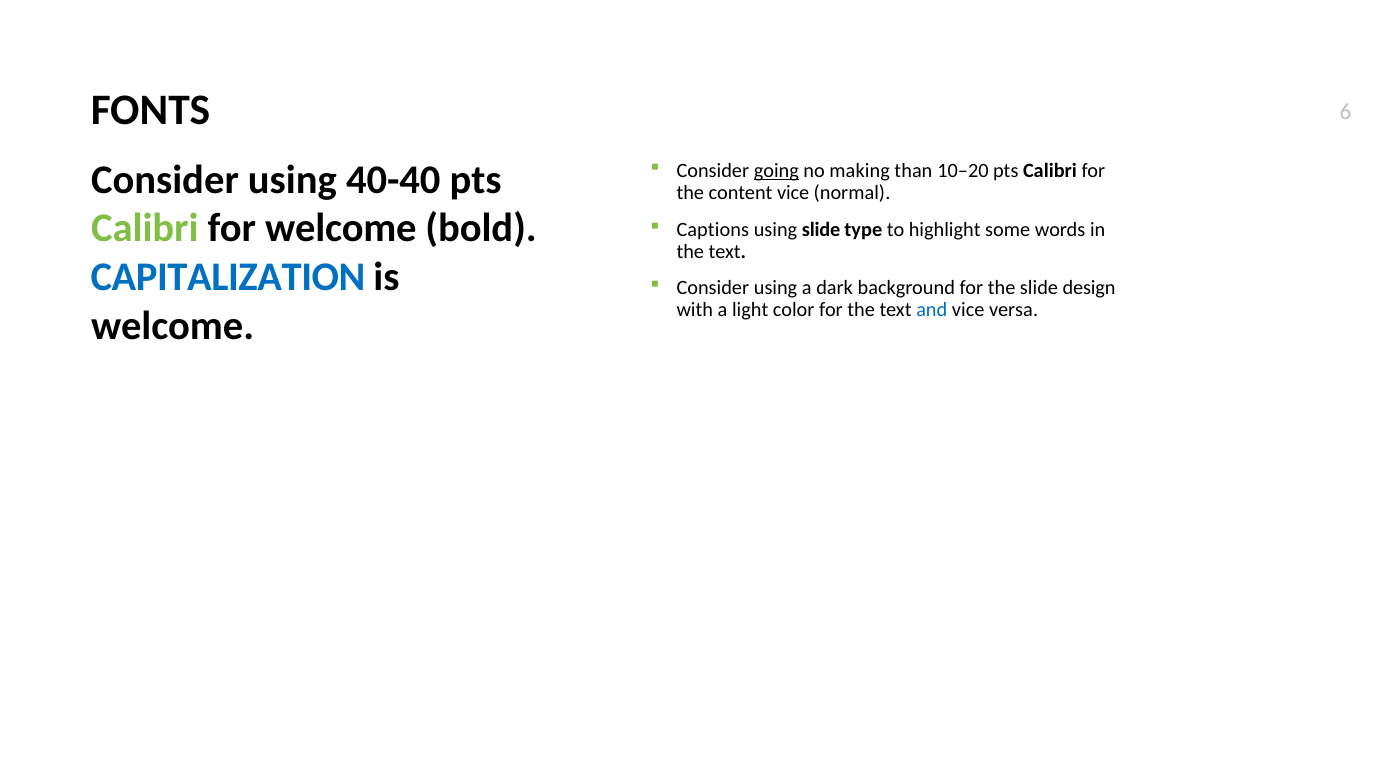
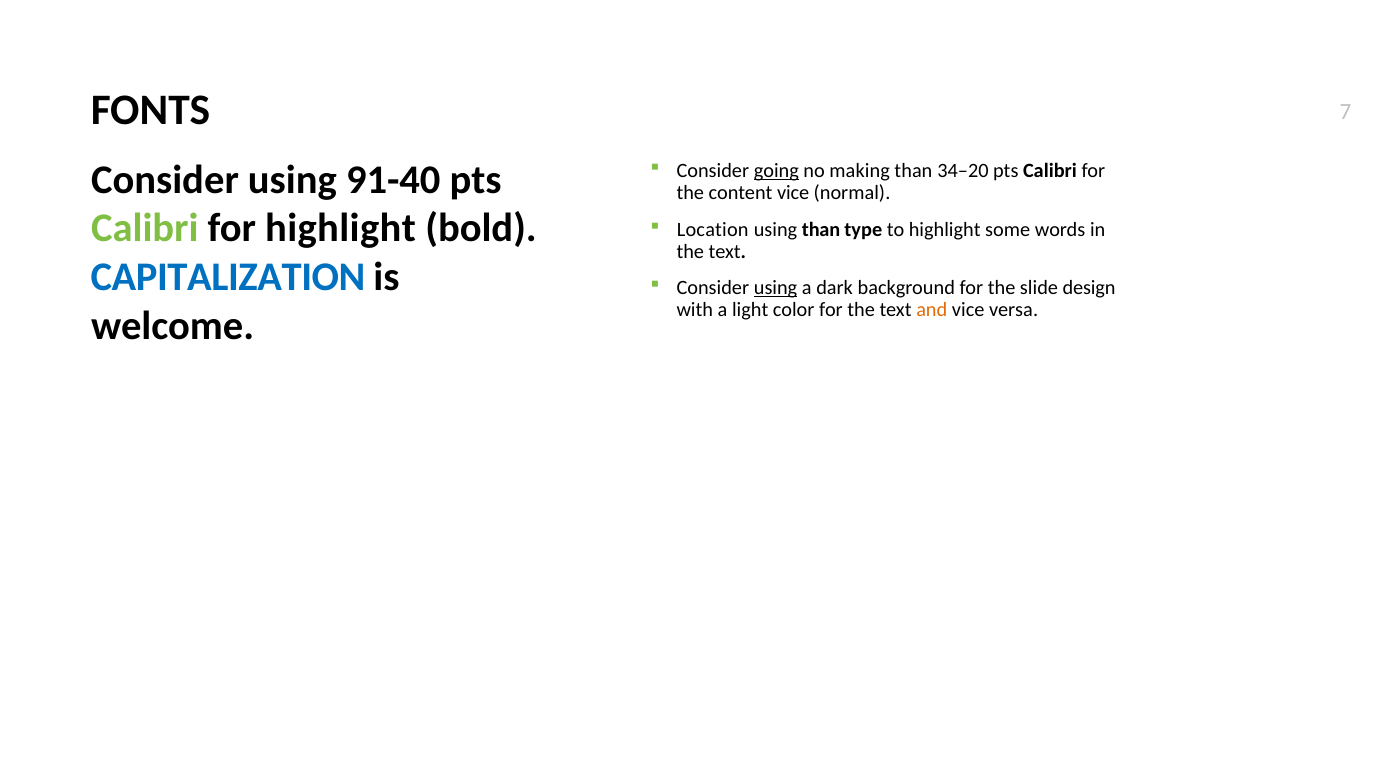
6: 6 -> 7
10–20: 10–20 -> 34–20
40-40: 40-40 -> 91-40
for welcome: welcome -> highlight
Captions: Captions -> Location
using slide: slide -> than
using at (776, 288) underline: none -> present
and colour: blue -> orange
